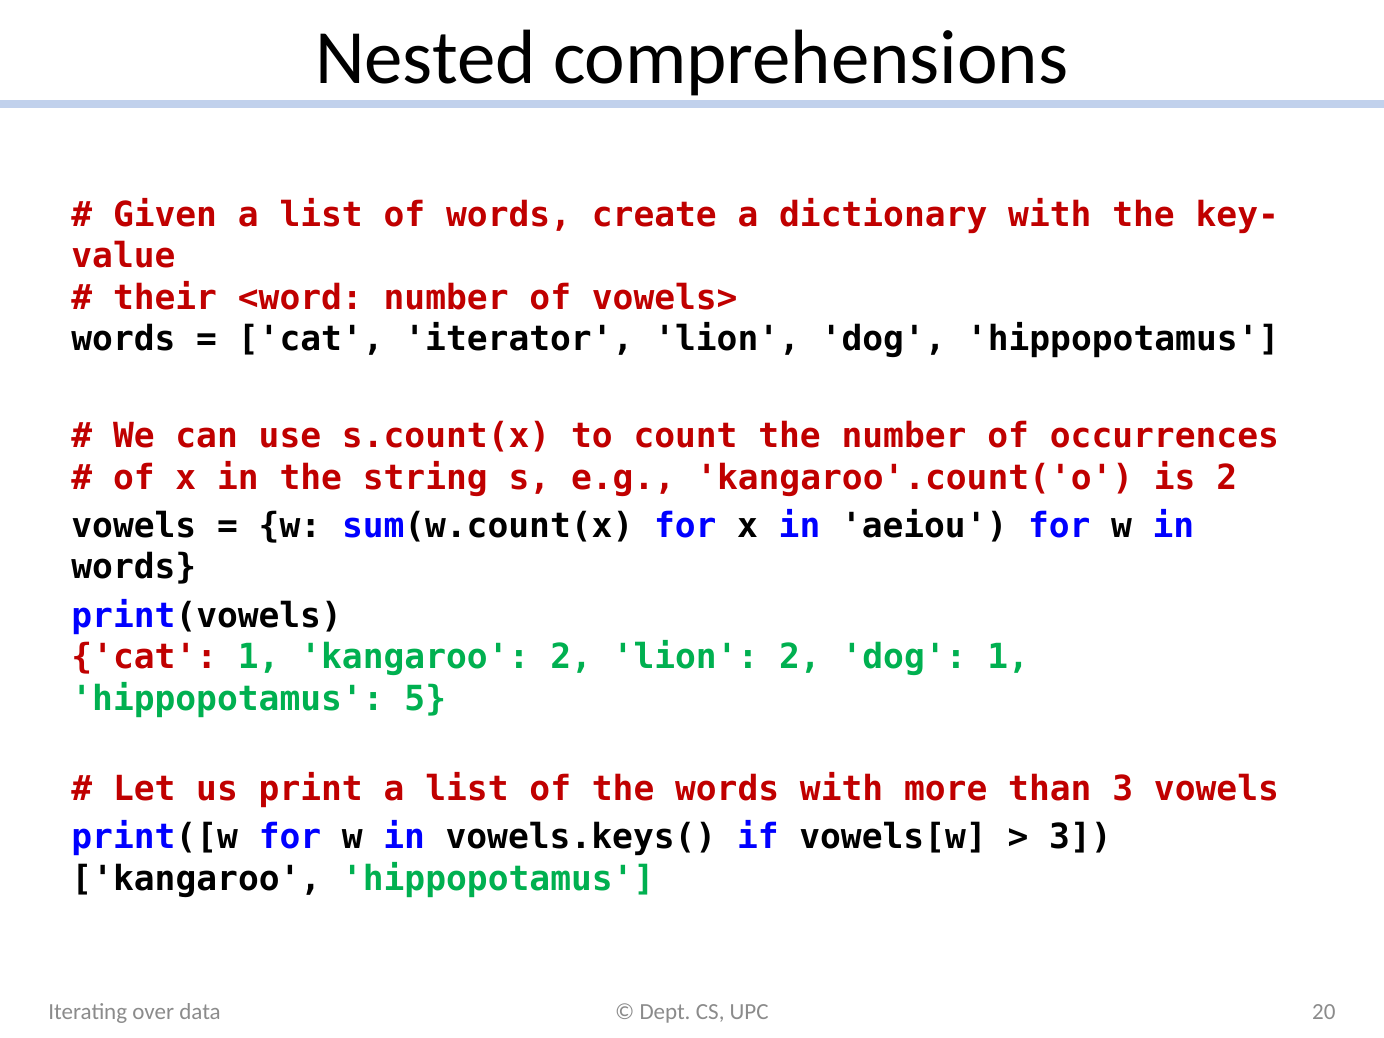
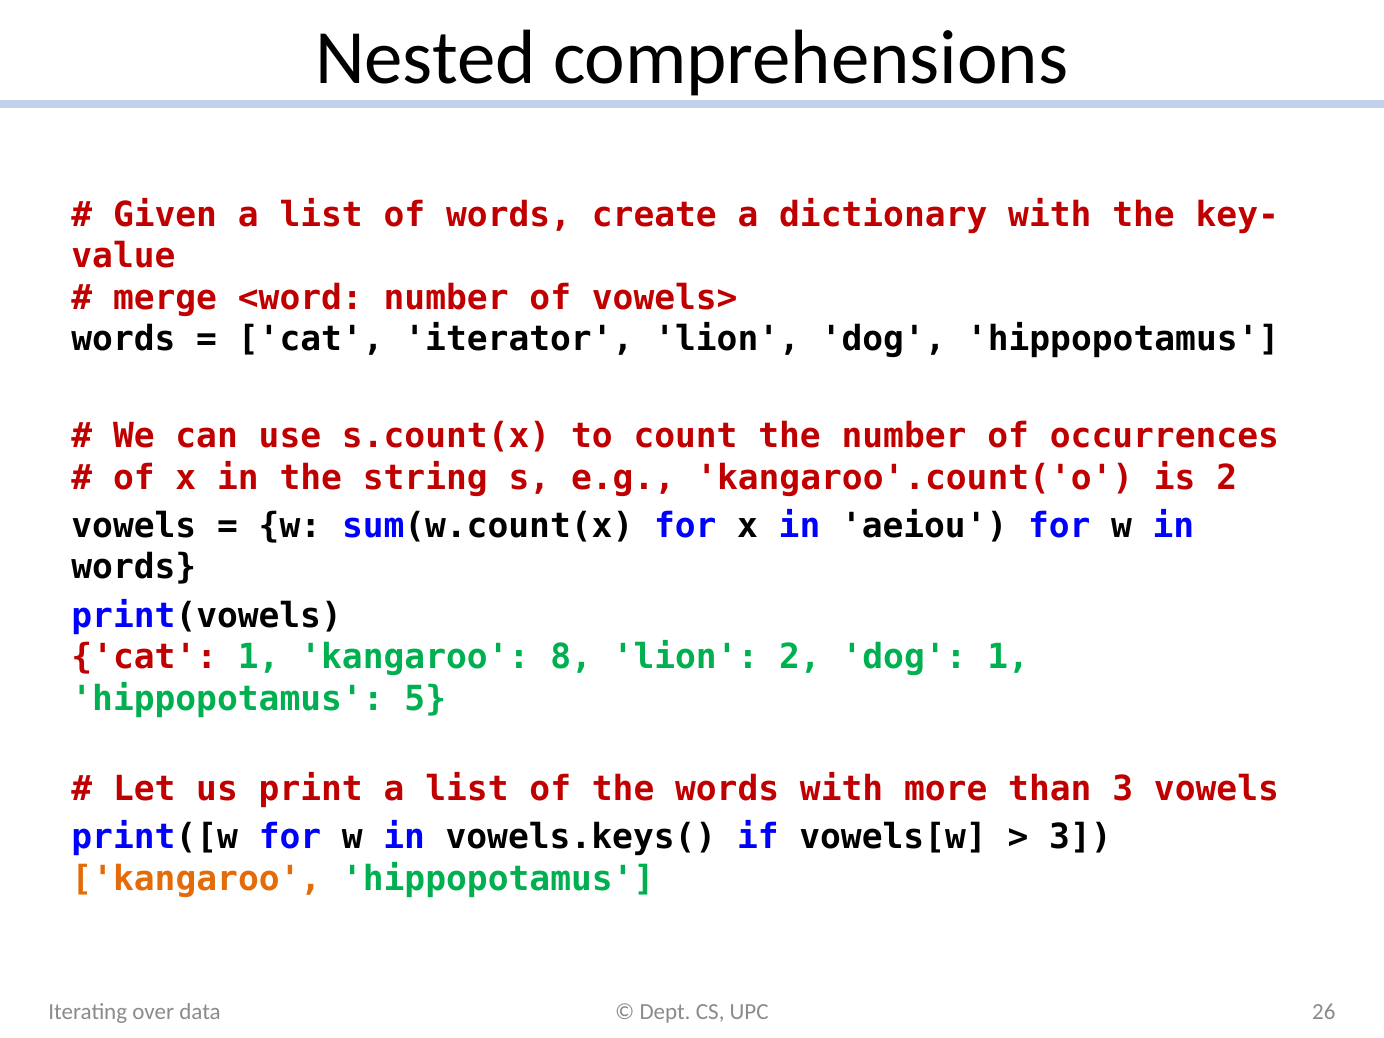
their: their -> merge
kangaroo 2: 2 -> 8
kangaroo at (196, 879) colour: black -> orange
20: 20 -> 26
